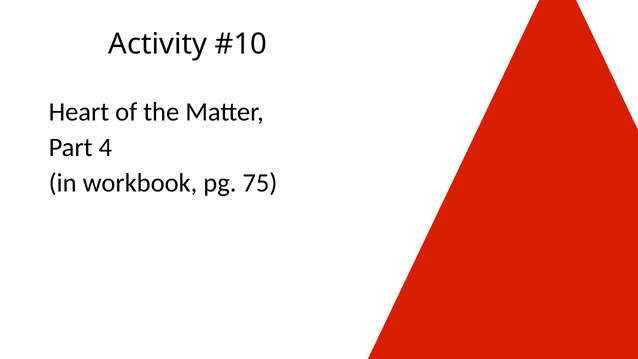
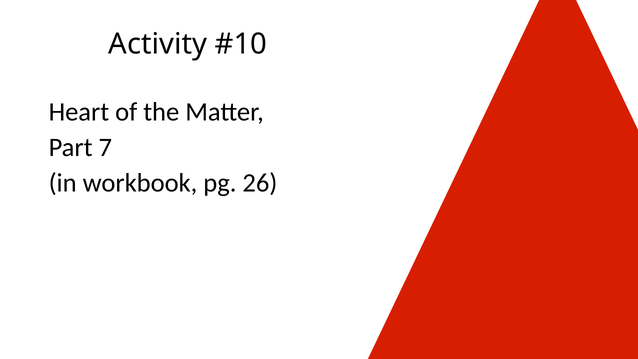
4: 4 -> 7
75: 75 -> 26
